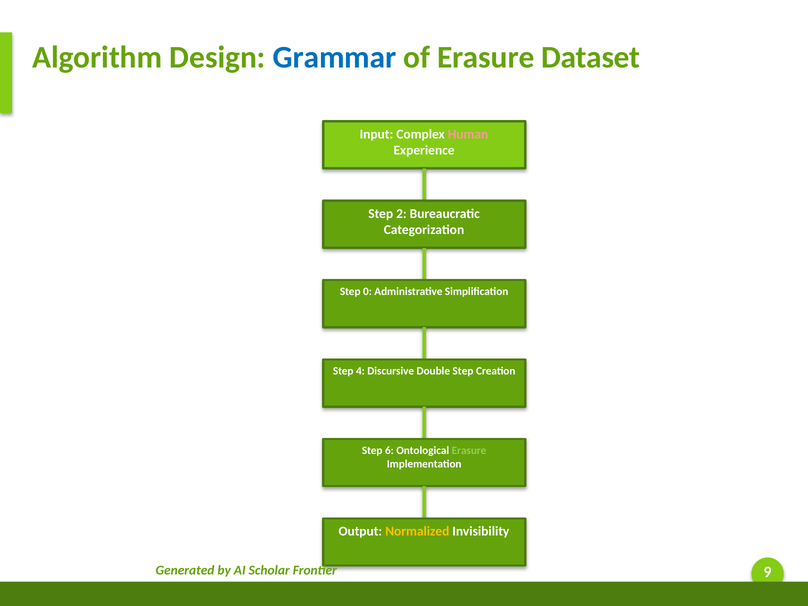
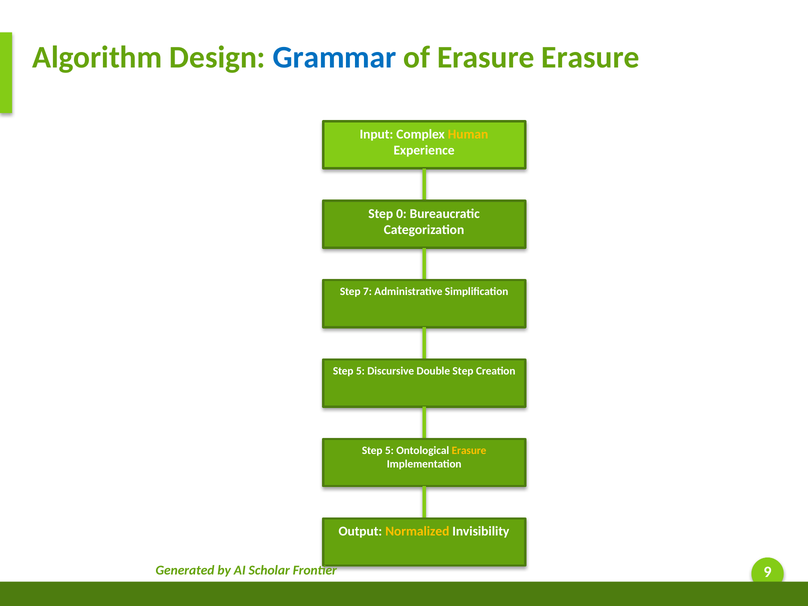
Erasure Dataset: Dataset -> Erasure
Human colour: pink -> yellow
2: 2 -> 0
0: 0 -> 7
4 at (360, 371): 4 -> 5
6 at (389, 450): 6 -> 5
Erasure at (469, 450) colour: light green -> yellow
